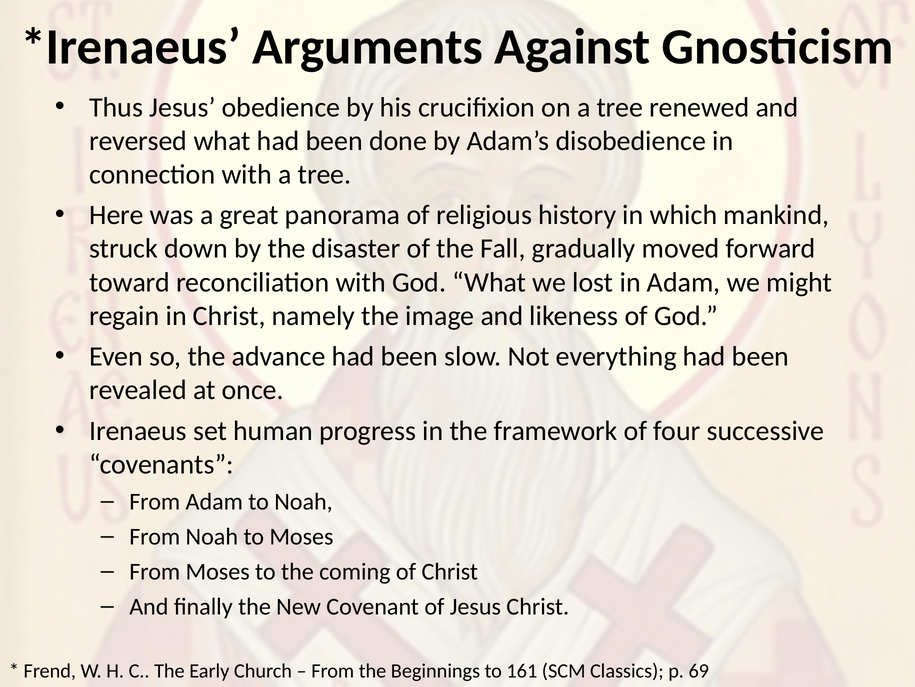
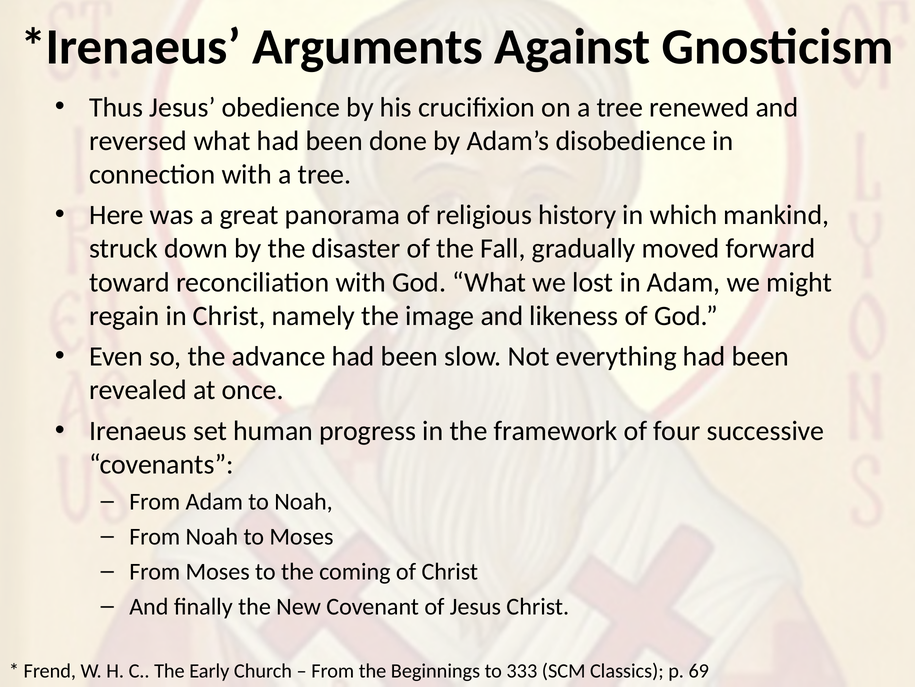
161: 161 -> 333
